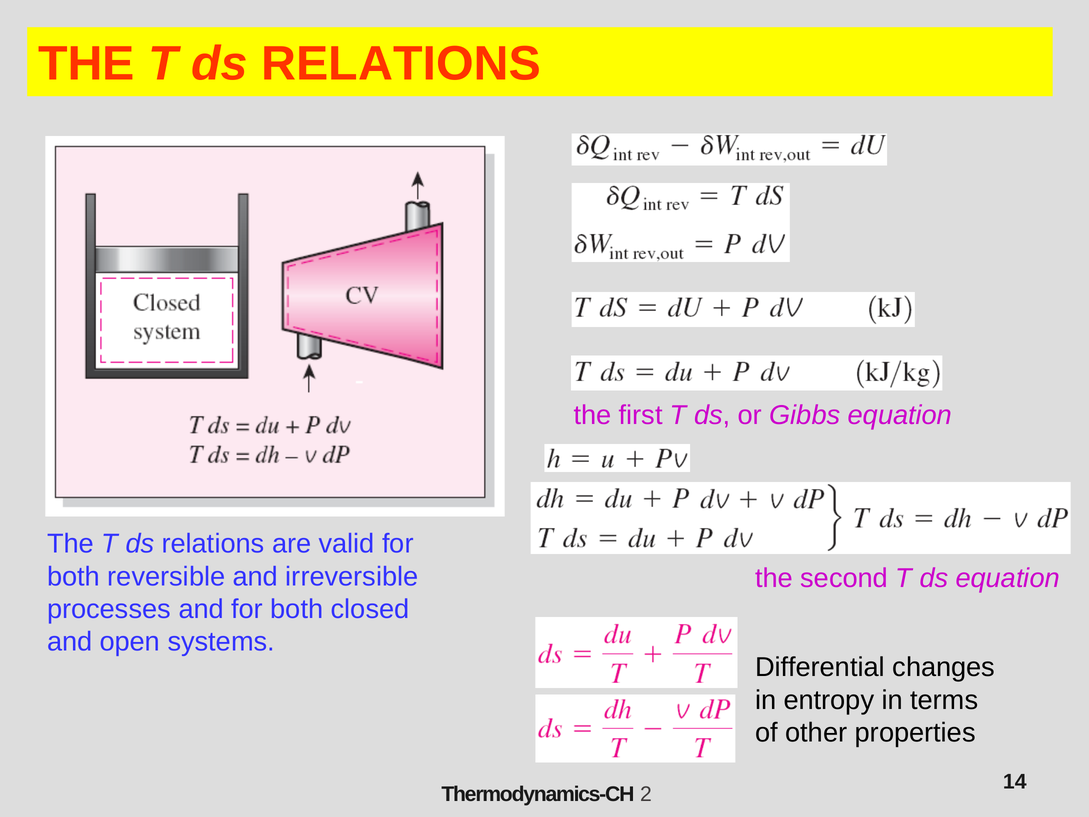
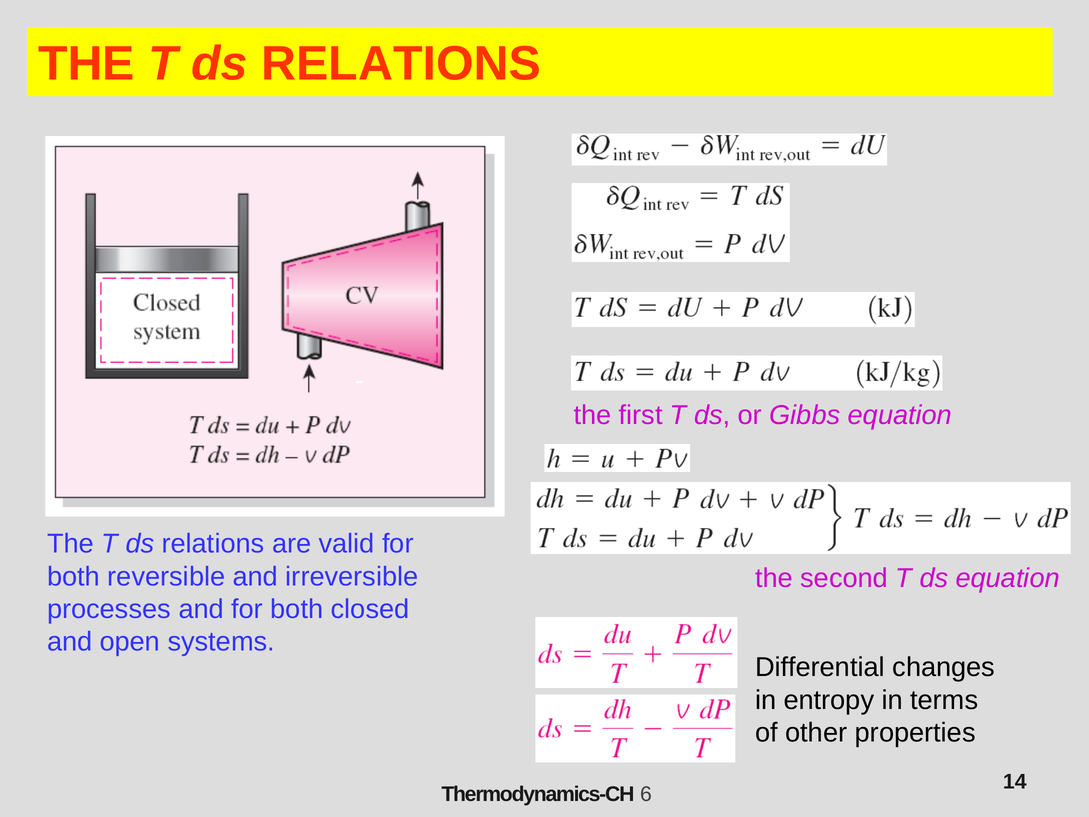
2: 2 -> 6
